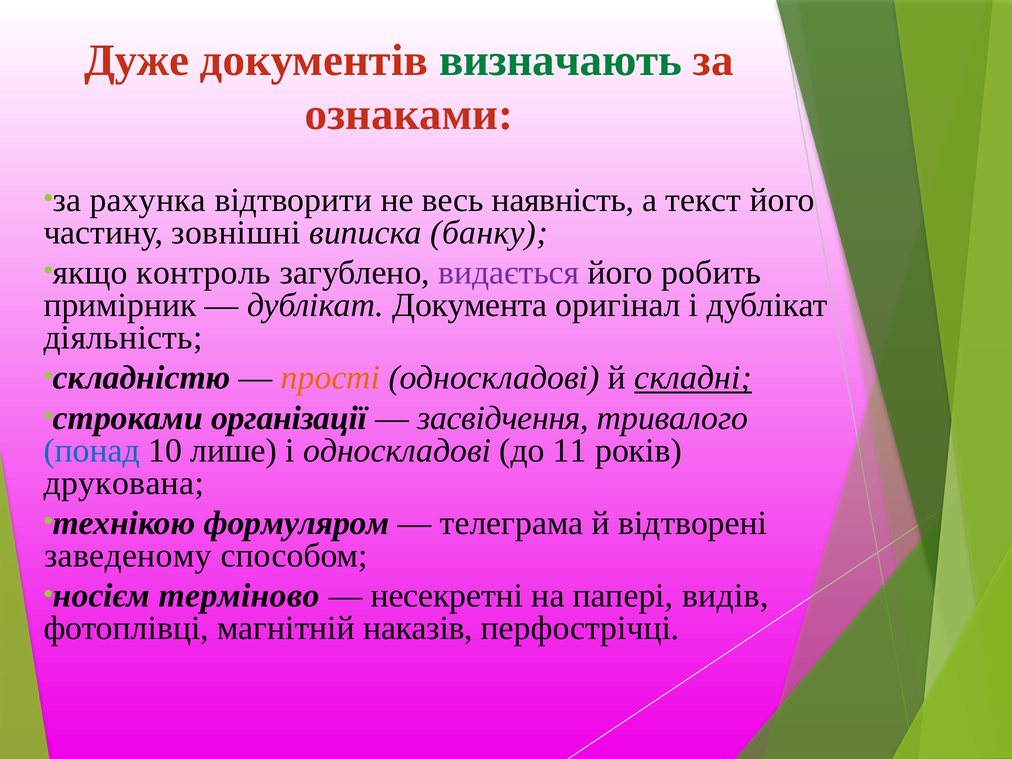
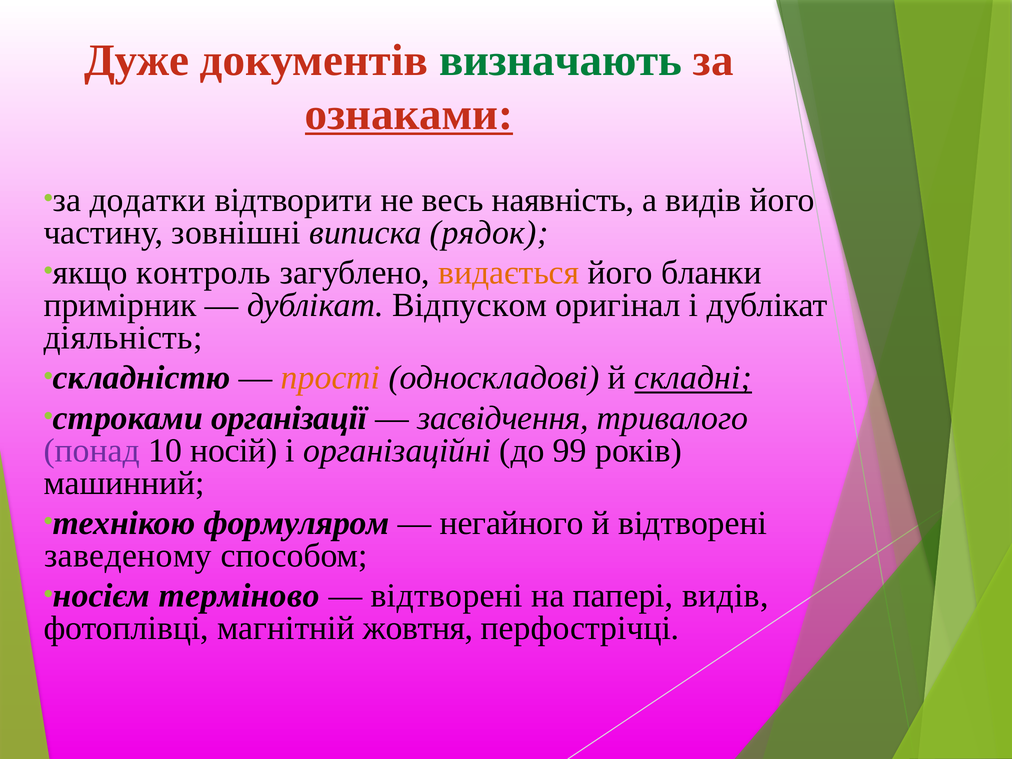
ознаками underline: none -> present
рахунка: рахунка -> додатки
а текст: текст -> видів
банку: банку -> рядок
видається colour: purple -> orange
робить: робить -> бланки
Документа: Документа -> Відпуском
понад colour: blue -> purple
лише: лише -> носій
і односкладові: односкладові -> організаційні
11: 11 -> 99
друкована: друкована -> машинний
телеграма: телеграма -> негайного
несекретні at (447, 596): несекретні -> відтворені
наказів: наказів -> жовтня
